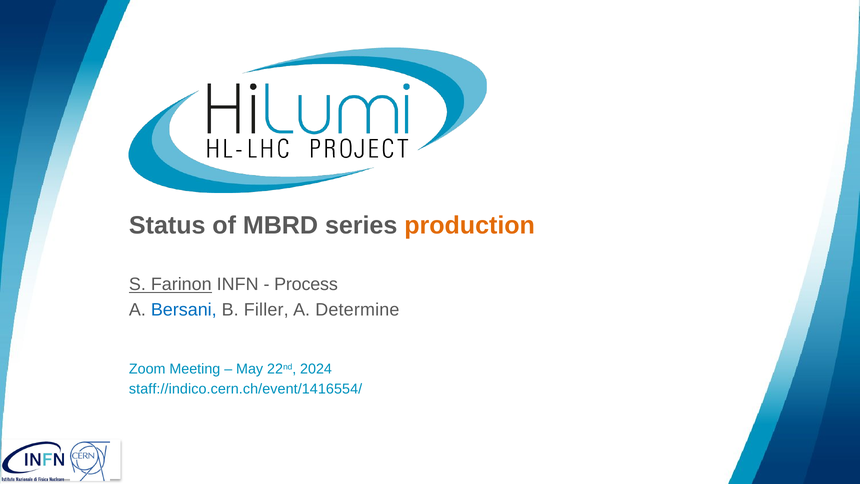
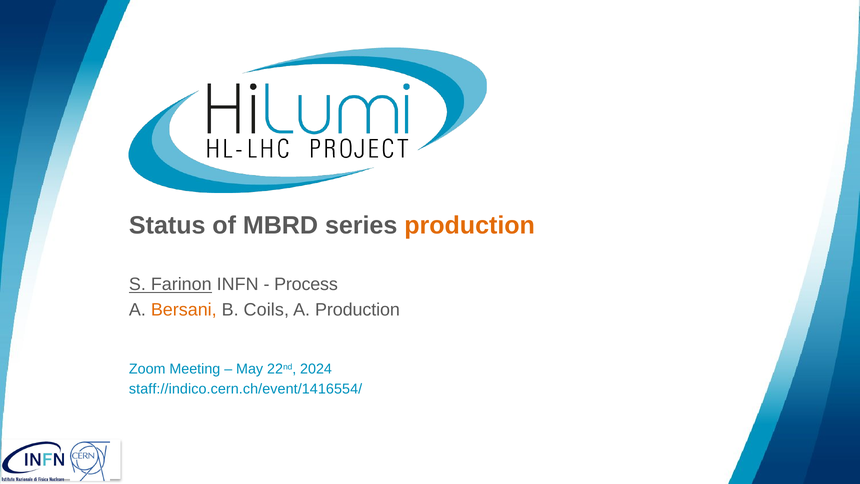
Bersani colour: blue -> orange
Filler: Filler -> Coils
A Determine: Determine -> Production
